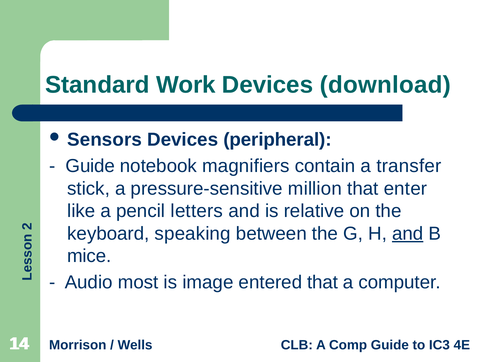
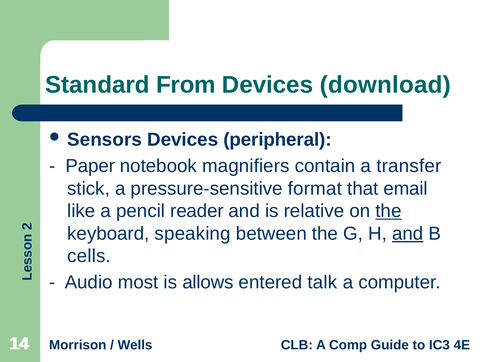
Work: Work -> From
Guide at (90, 166): Guide -> Paper
million: million -> format
enter: enter -> email
letters: letters -> reader
the at (388, 211) underline: none -> present
mice: mice -> cells
image: image -> allows
entered that: that -> talk
